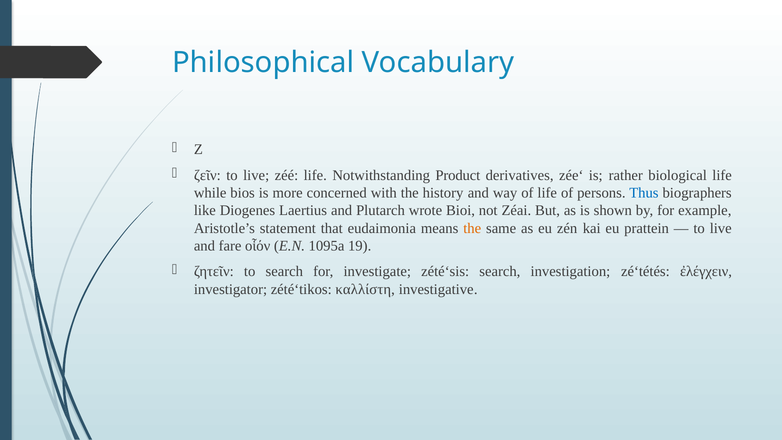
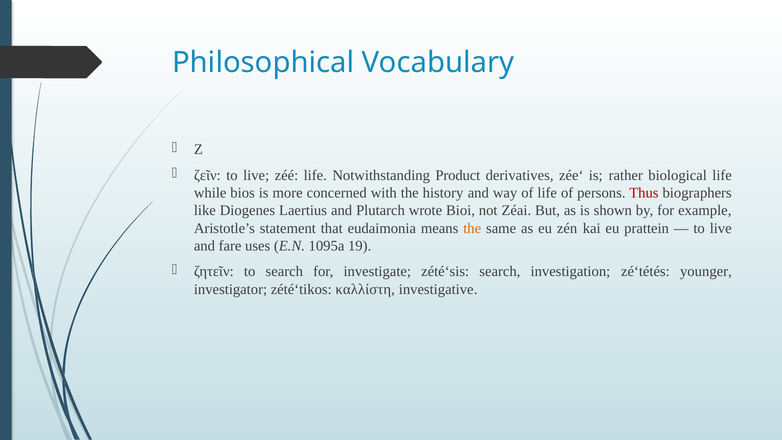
Thus colour: blue -> red
οἷόν: οἷόν -> uses
ἐλέγχειν: ἐλέγχειν -> younger
